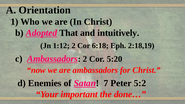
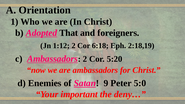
intuitively: intuitively -> foreigners
7: 7 -> 9
5:2: 5:2 -> 5:0
done…: done… -> deny…
